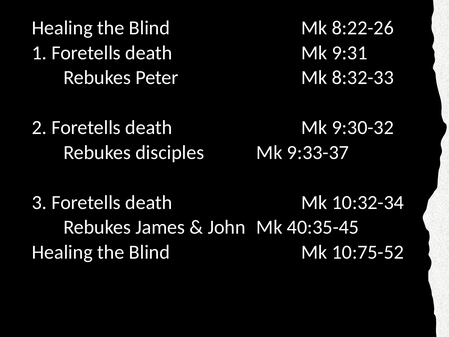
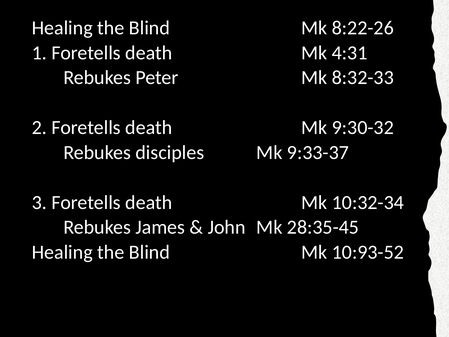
9:31: 9:31 -> 4:31
40:35-45: 40:35-45 -> 28:35-45
10:75-52: 10:75-52 -> 10:93-52
